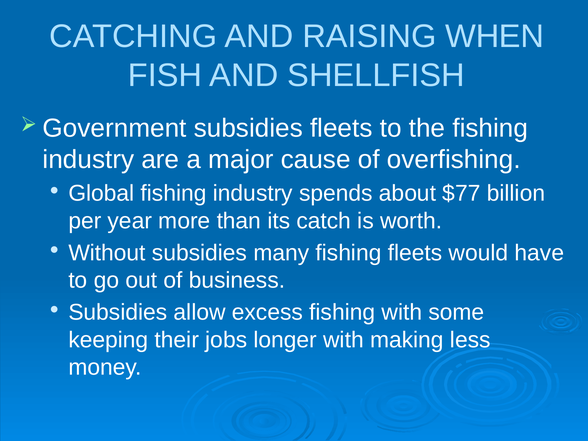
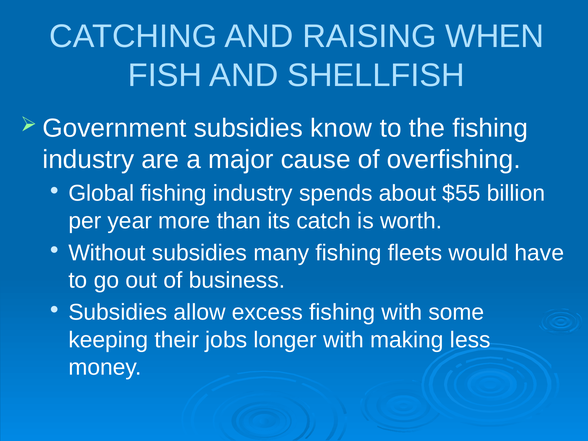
subsidies fleets: fleets -> know
$77: $77 -> $55
